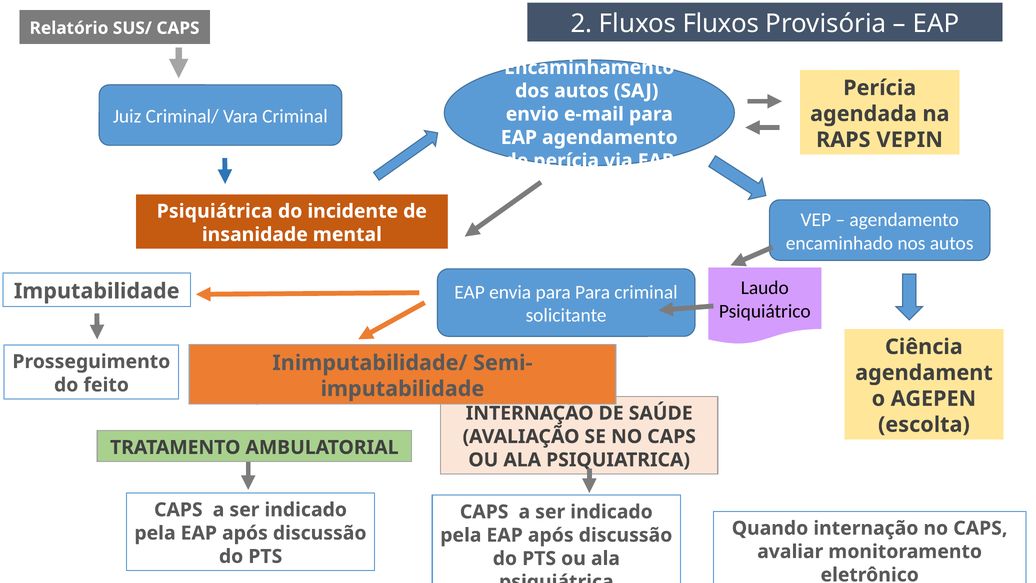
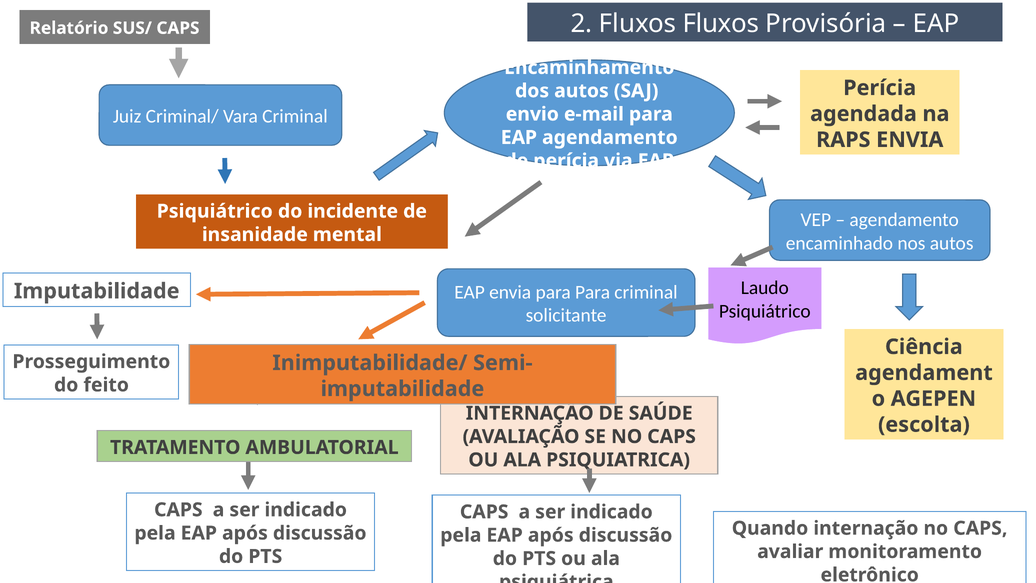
RAPS VEPIN: VEPIN -> ENVIA
Psiquiátrica at (215, 211): Psiquiátrica -> Psiquiátrico
